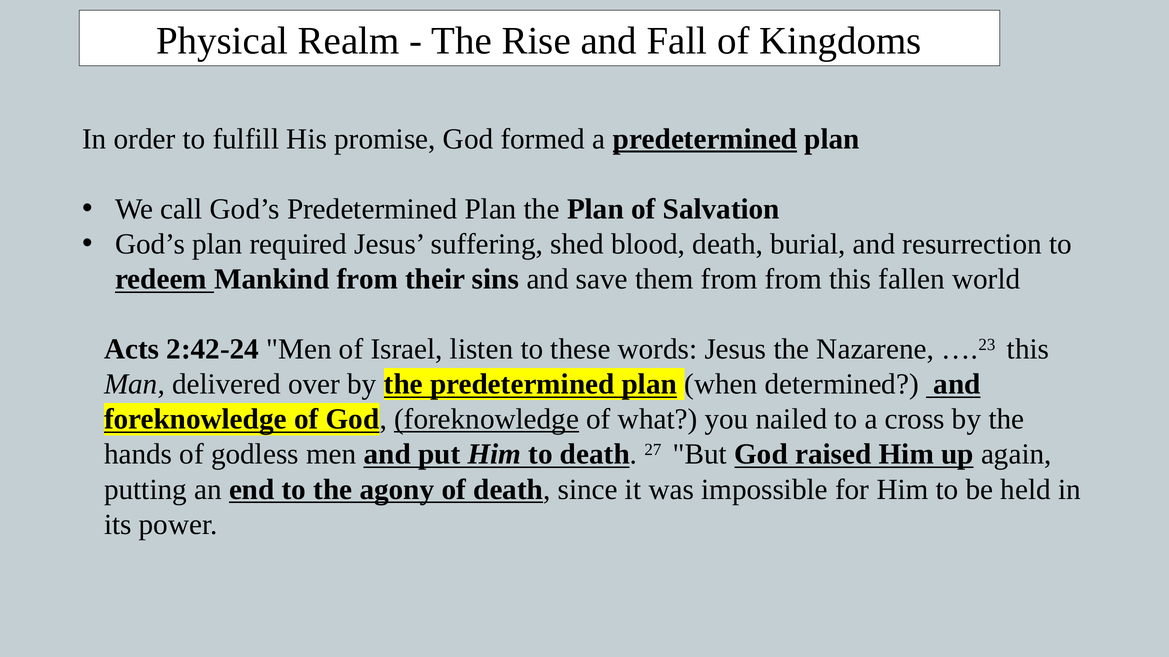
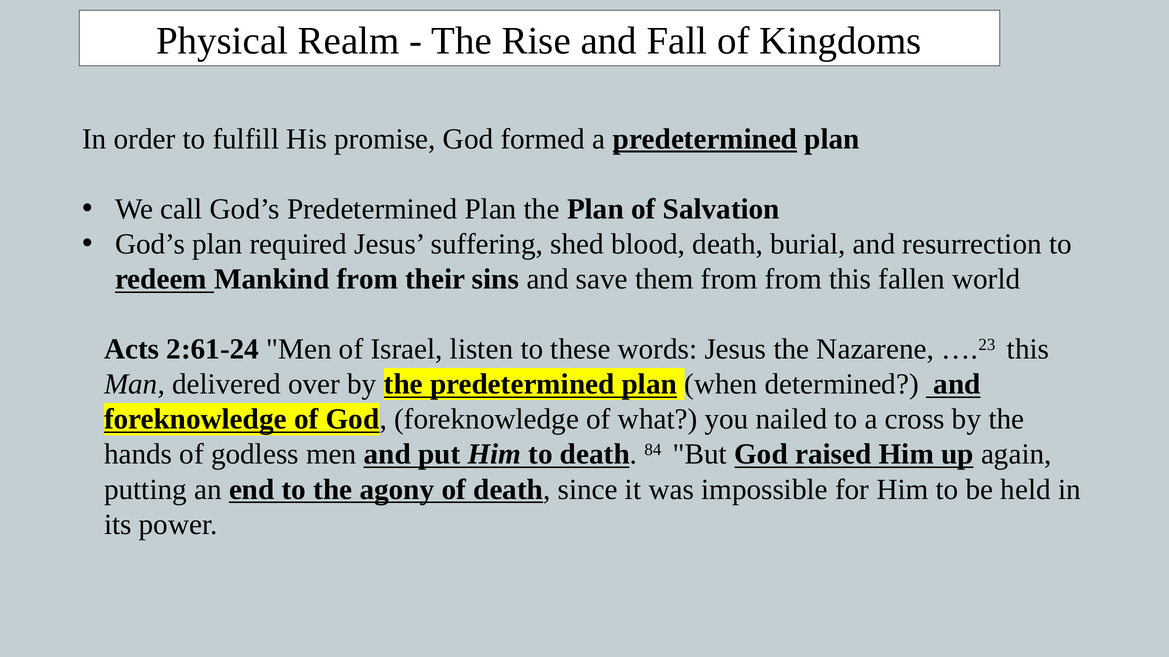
2:42-24: 2:42-24 -> 2:61-24
foreknowledge at (487, 420) underline: present -> none
27: 27 -> 84
